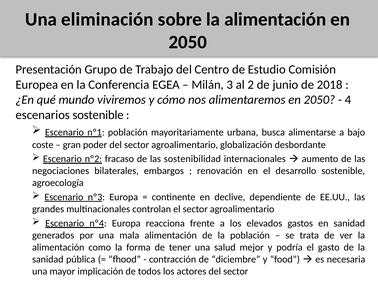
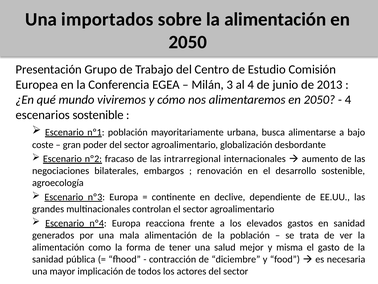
eliminación: eliminación -> importados
al 2: 2 -> 4
2018: 2018 -> 2013
sostenibilidad: sostenibilidad -> intrarregional
podría: podría -> misma
